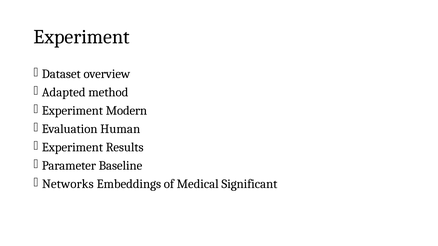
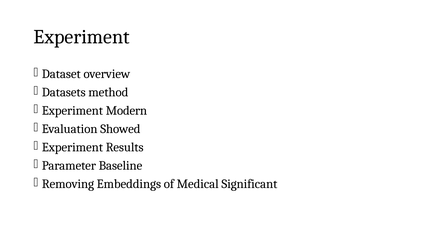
Adapted: Adapted -> Datasets
Human: Human -> Showed
Networks: Networks -> Removing
